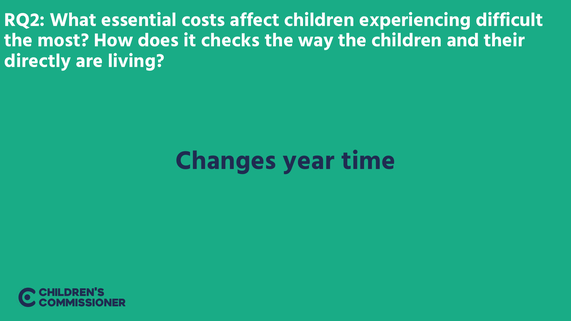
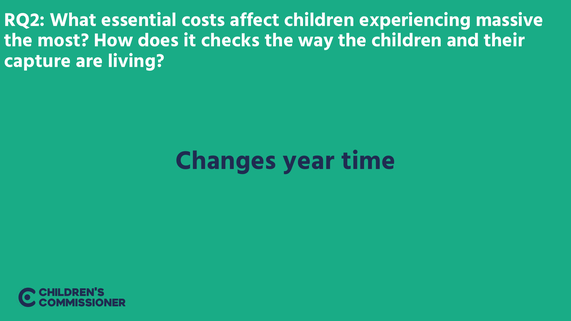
difficult: difficult -> massive
directly: directly -> capture
